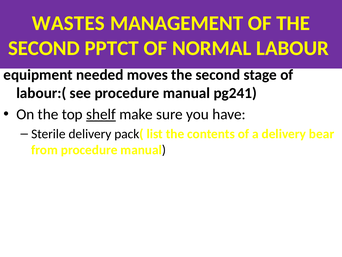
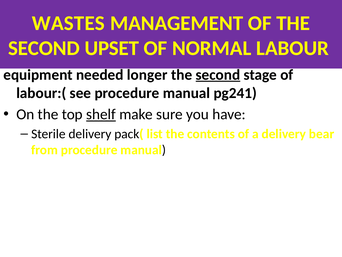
PPTCT: PPTCT -> UPSET
moves: moves -> longer
second at (218, 75) underline: none -> present
